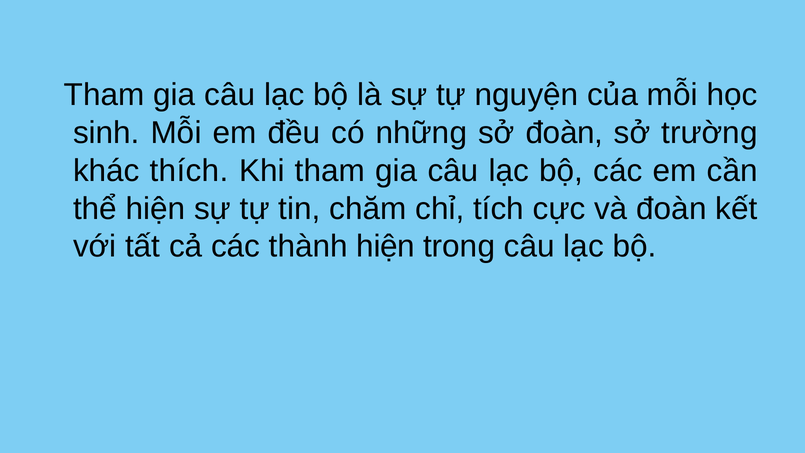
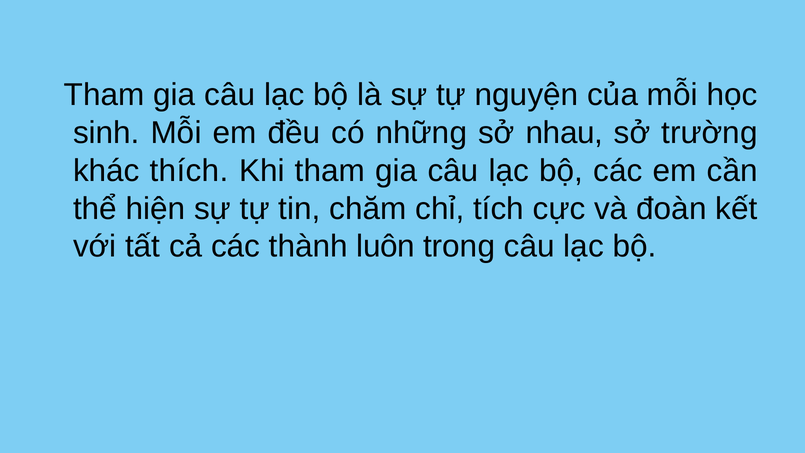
sở đoàn: đoàn -> nhau
thành hiện: hiện -> luôn
